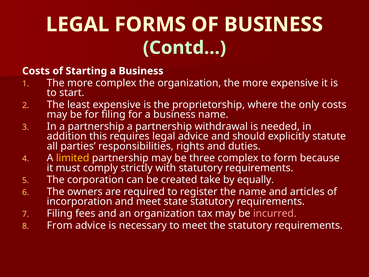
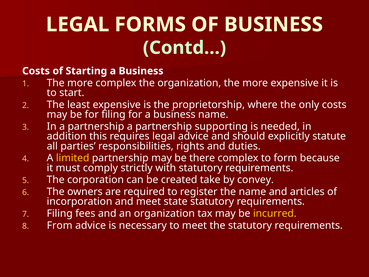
withdrawal: withdrawal -> supporting
three: three -> there
equally: equally -> convey
incurred colour: pink -> yellow
